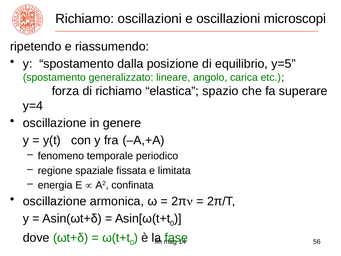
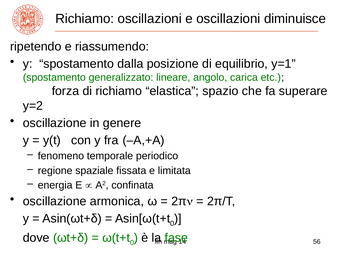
microscopi: microscopi -> diminuisce
y=5: y=5 -> y=1
y=4: y=4 -> y=2
